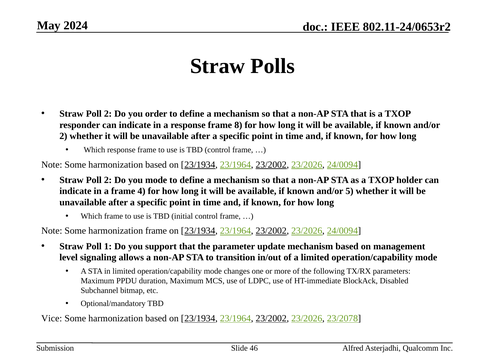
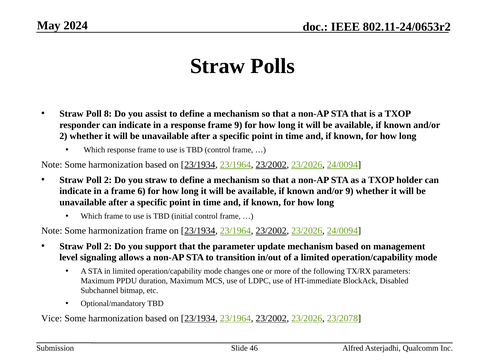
2 at (108, 114): 2 -> 8
order: order -> assist
frame 8: 8 -> 9
you mode: mode -> straw
4: 4 -> 6
and/or 5: 5 -> 9
1 at (108, 247): 1 -> 2
